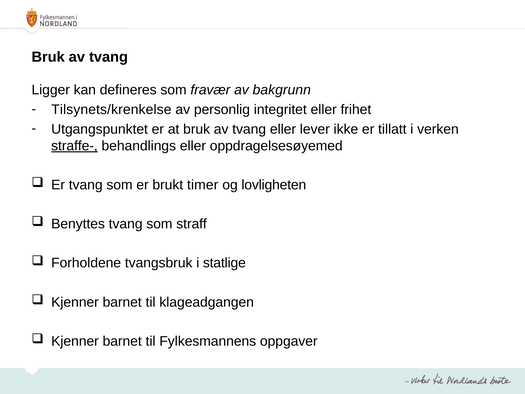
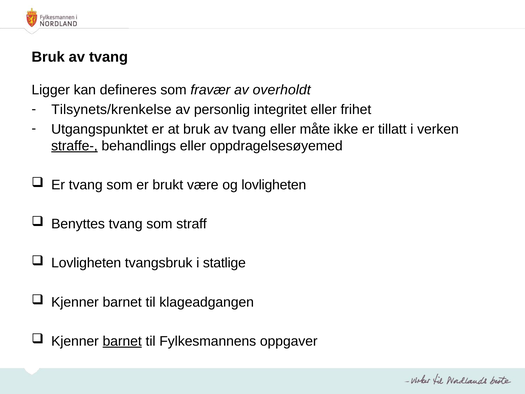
bakgrunn: bakgrunn -> overholdt
lever: lever -> måte
timer: timer -> være
Forholdene at (86, 263): Forholdene -> Lovligheten
barnet at (122, 341) underline: none -> present
